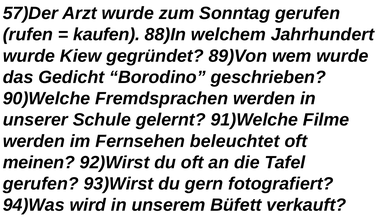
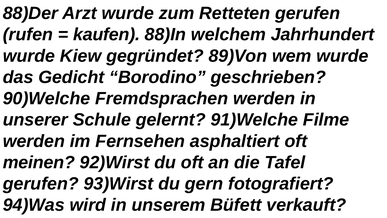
57)Der: 57)Der -> 88)Der
Sonntag: Sonntag -> Retteten
beleuchtet: beleuchtet -> asphaltiert
